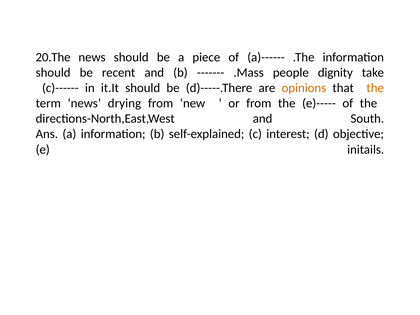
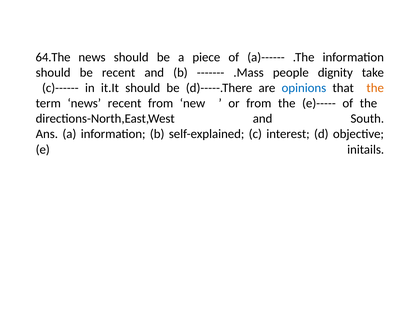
20.The: 20.The -> 64.The
opinions colour: orange -> blue
news drying: drying -> recent
